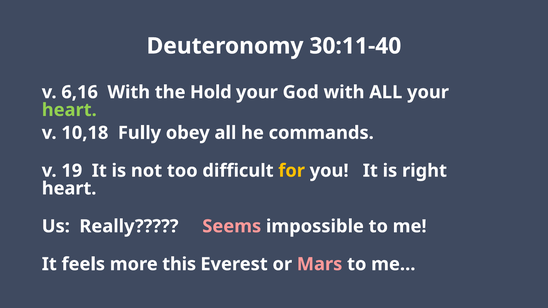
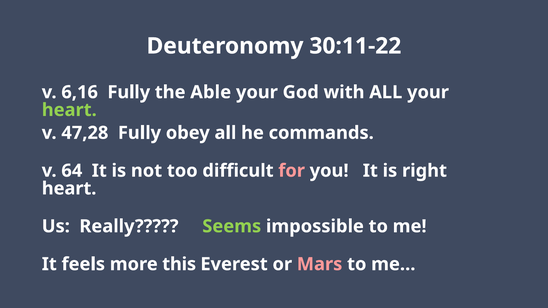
30:11-40: 30:11-40 -> 30:11-22
6,16 With: With -> Fully
Hold: Hold -> Able
10,18: 10,18 -> 47,28
19: 19 -> 64
for colour: yellow -> pink
Seems colour: pink -> light green
